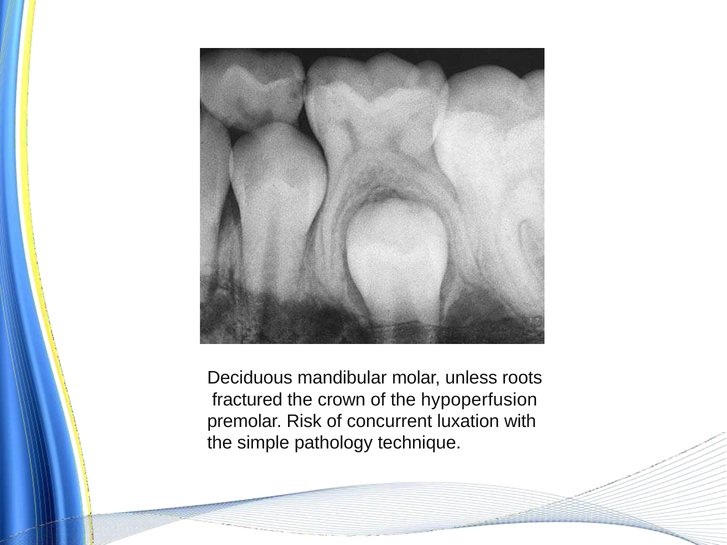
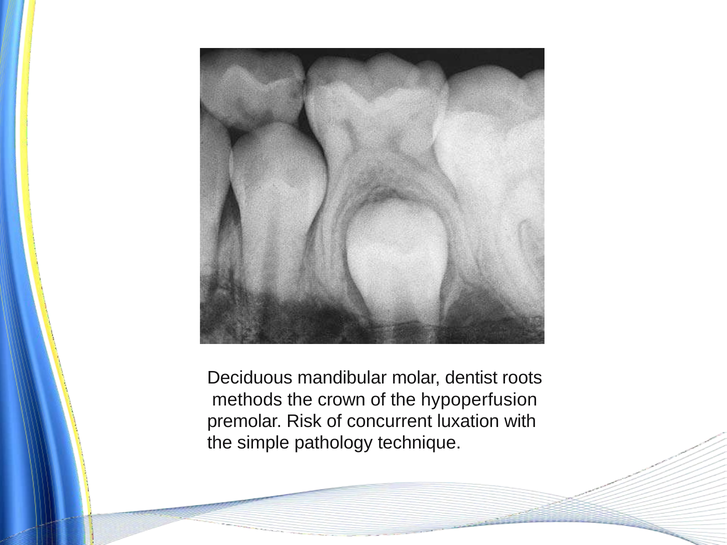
unless: unless -> dentist
fractured: fractured -> methods
